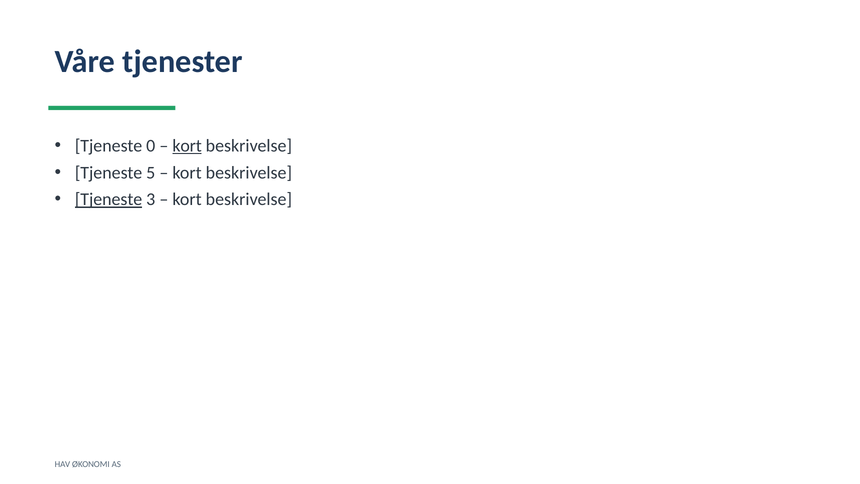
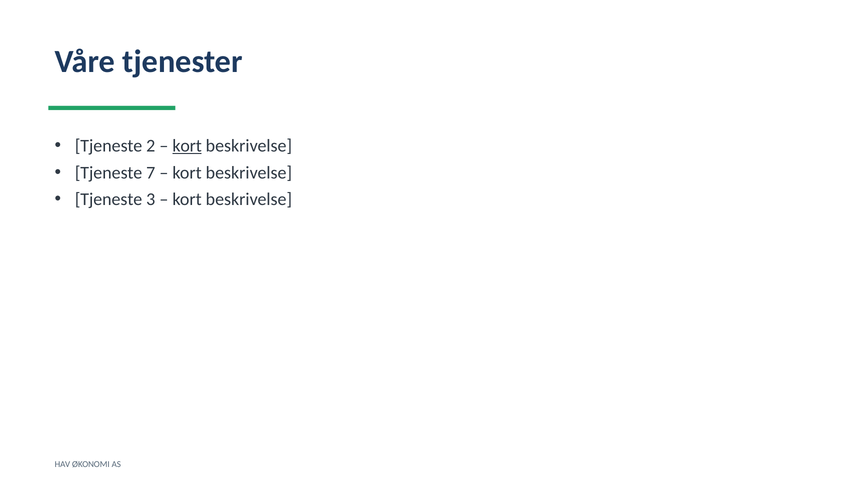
0: 0 -> 2
5: 5 -> 7
Tjeneste at (109, 199) underline: present -> none
